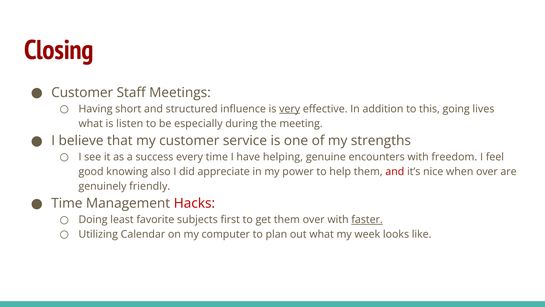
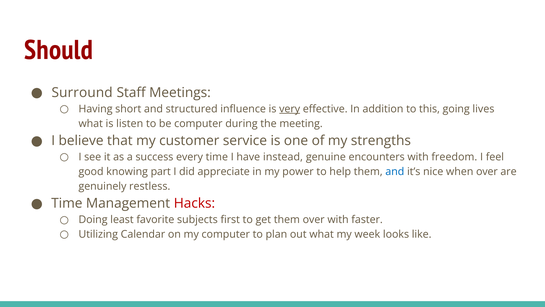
Closing: Closing -> Should
Customer at (82, 93): Customer -> Surround
be especially: especially -> computer
helping: helping -> instead
also: also -> part
and at (395, 171) colour: red -> blue
friendly: friendly -> restless
faster underline: present -> none
